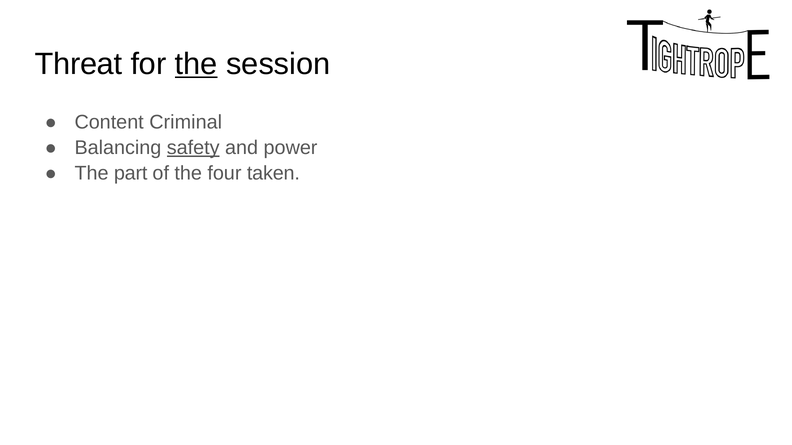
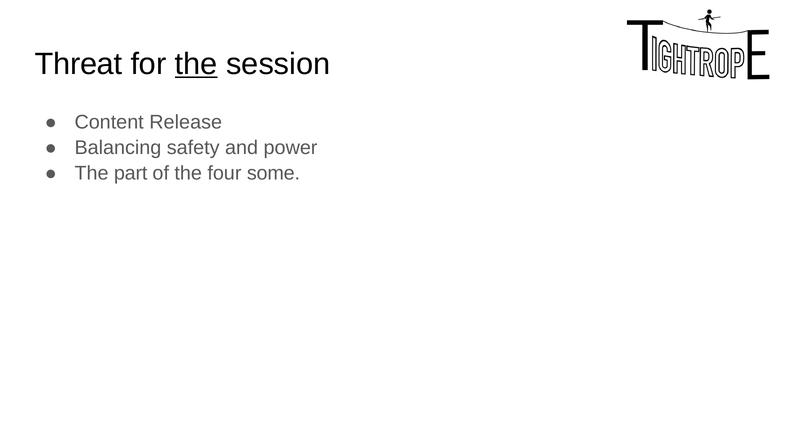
Criminal: Criminal -> Release
safety underline: present -> none
taken: taken -> some
